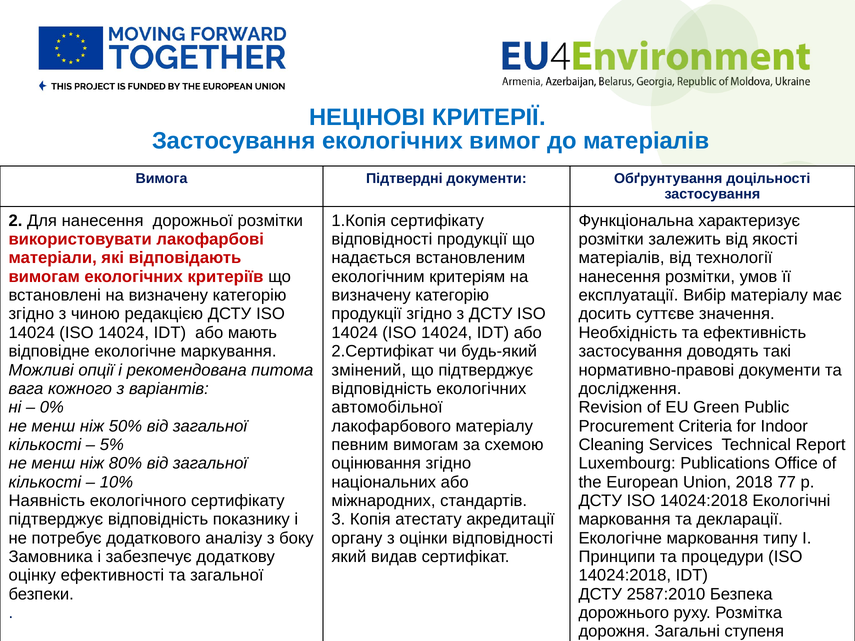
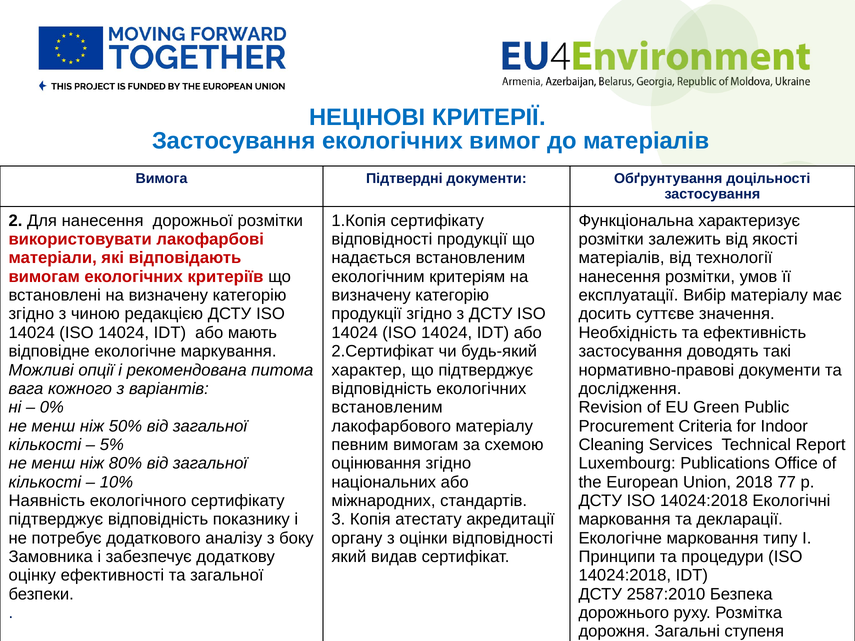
змінений: змінений -> характер
автомобільної at (387, 408): автомобільної -> встановленим
